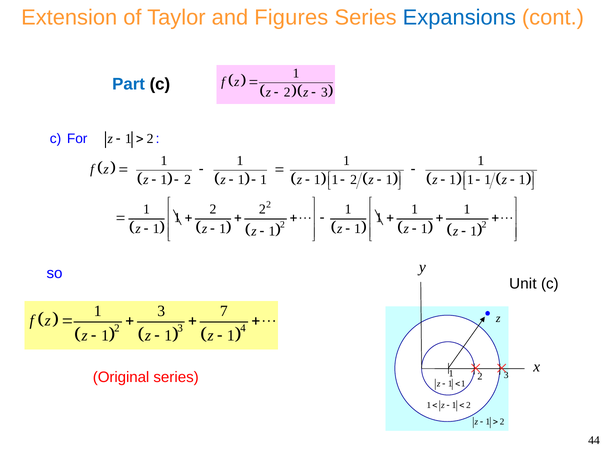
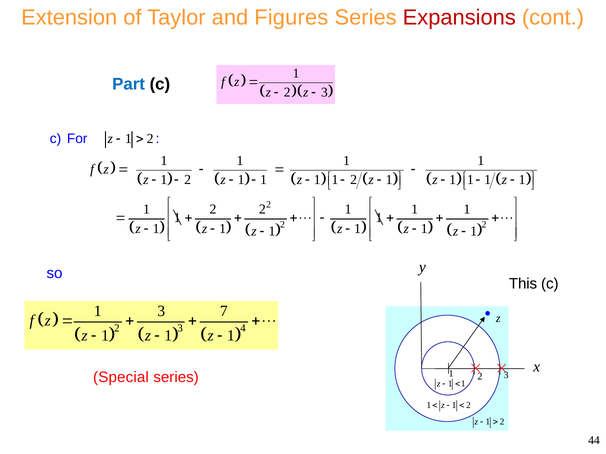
Expansions colour: blue -> red
Unit: Unit -> This
Original: Original -> Special
